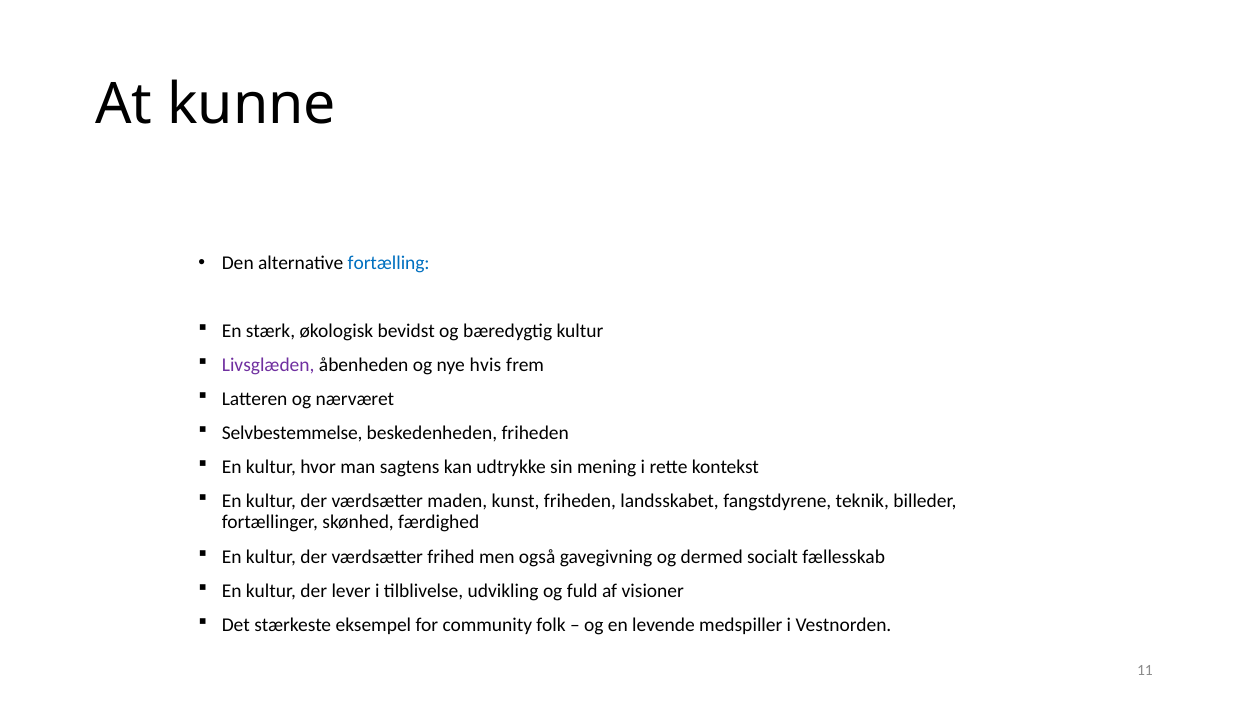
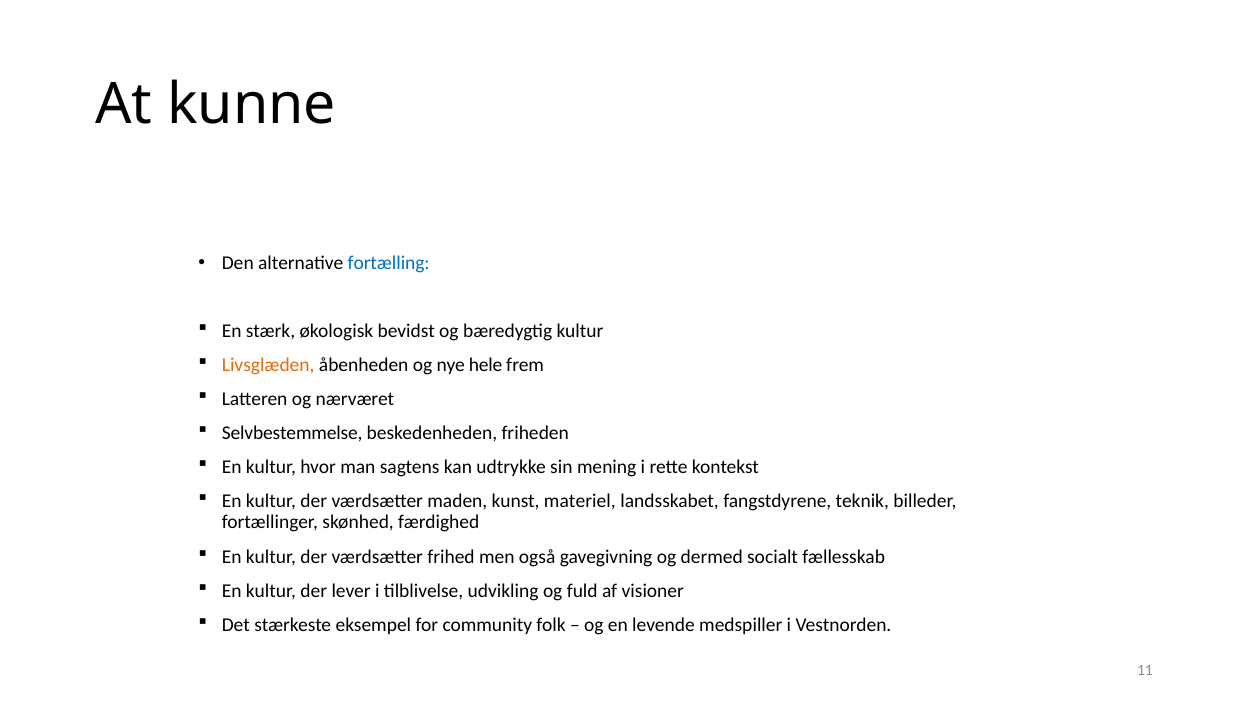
Livsglæden colour: purple -> orange
hvis: hvis -> hele
kunst friheden: friheden -> materiel
